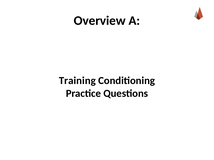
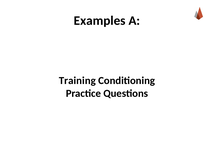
Overview: Overview -> Examples
